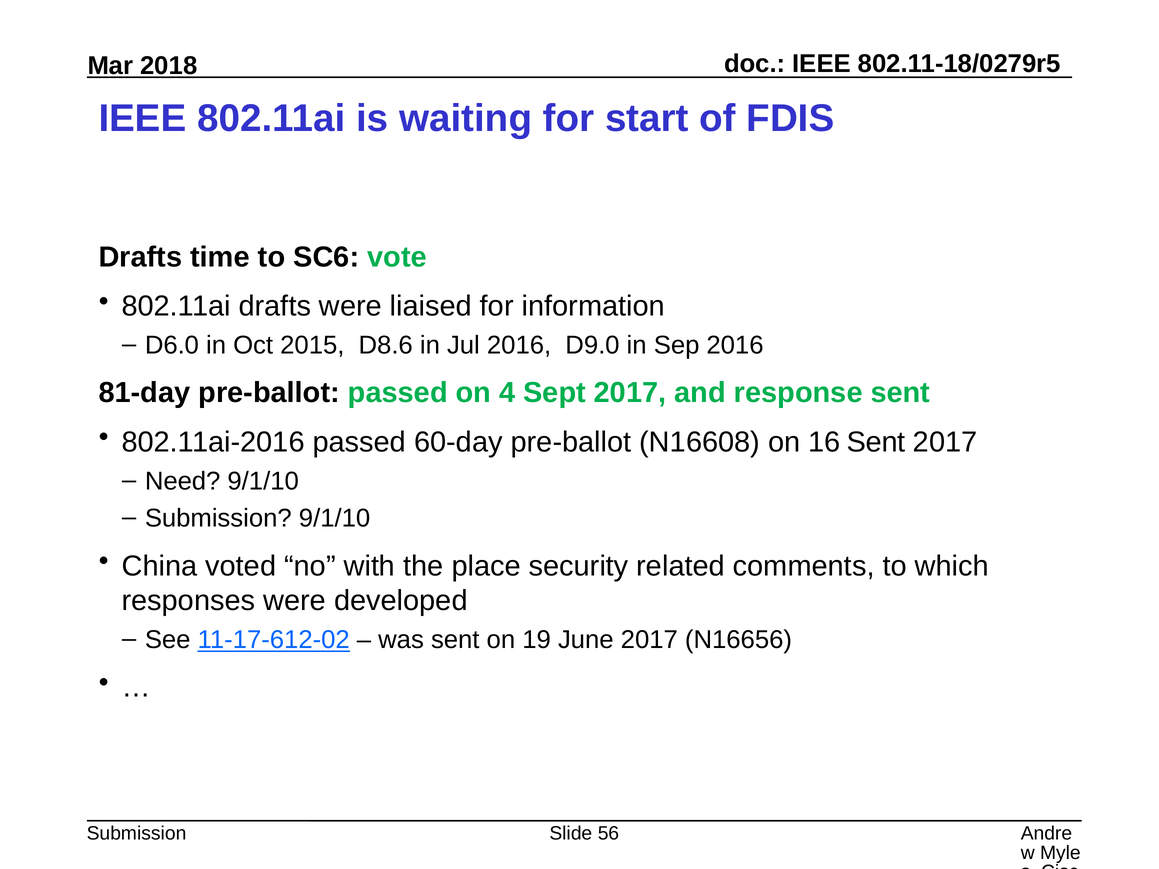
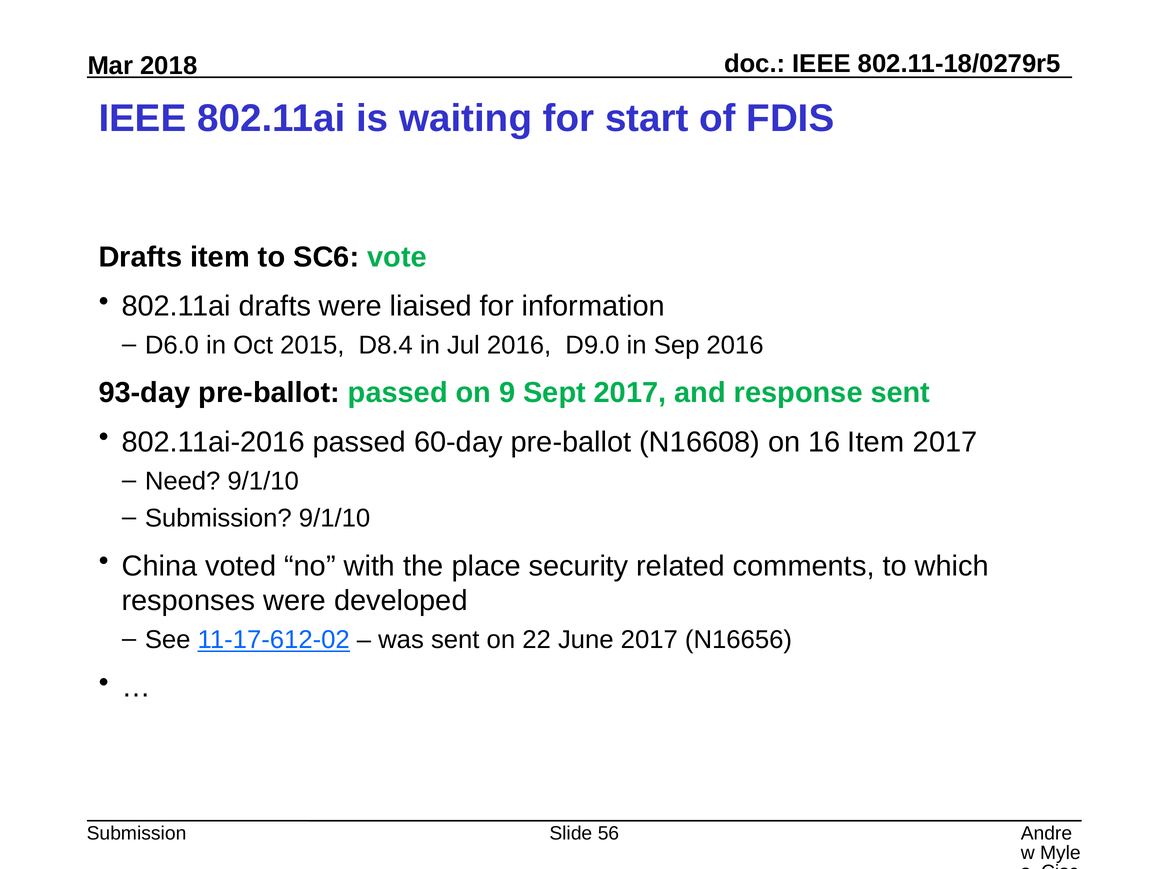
Drafts time: time -> item
D8.6: D8.6 -> D8.4
81-day: 81-day -> 93-day
4: 4 -> 9
16 Sent: Sent -> Item
19: 19 -> 22
